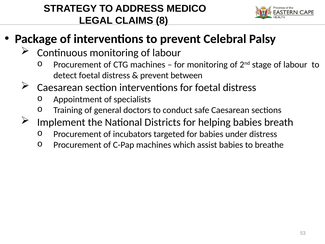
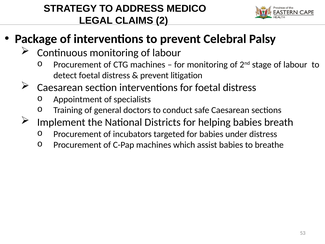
8: 8 -> 2
between: between -> litigation
